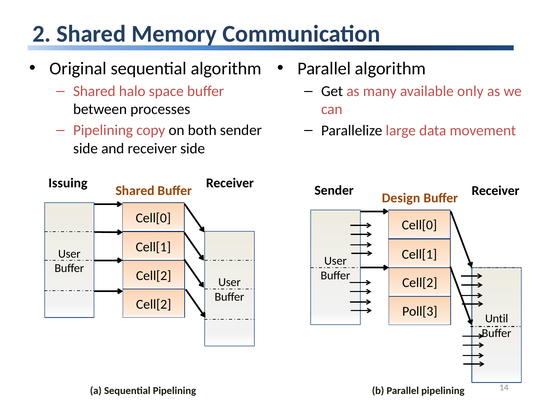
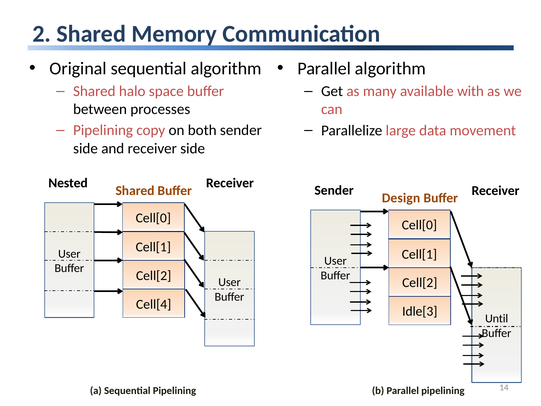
only: only -> with
Issuing: Issuing -> Nested
Cell[2 at (154, 304): Cell[2 -> Cell[4
Poll[3: Poll[3 -> Idle[3
